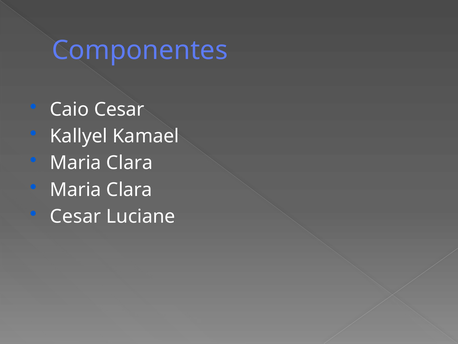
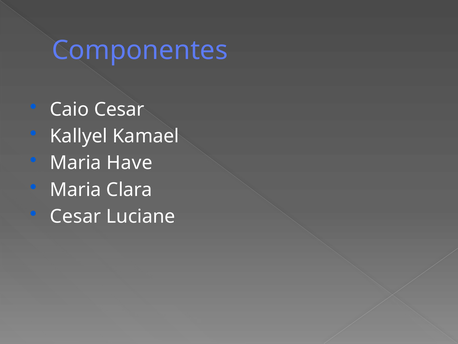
Clara at (130, 163): Clara -> Have
